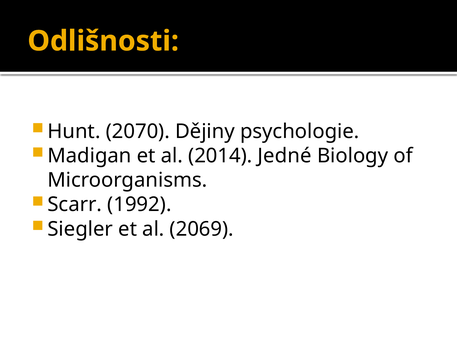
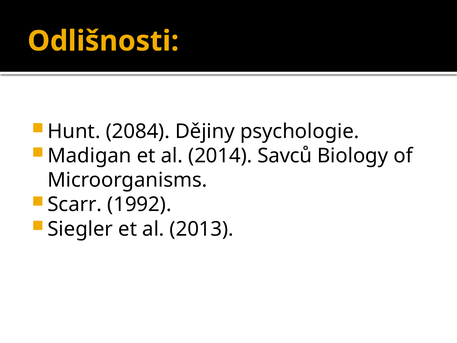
2070: 2070 -> 2084
Jedné: Jedné -> Savců
2069: 2069 -> 2013
